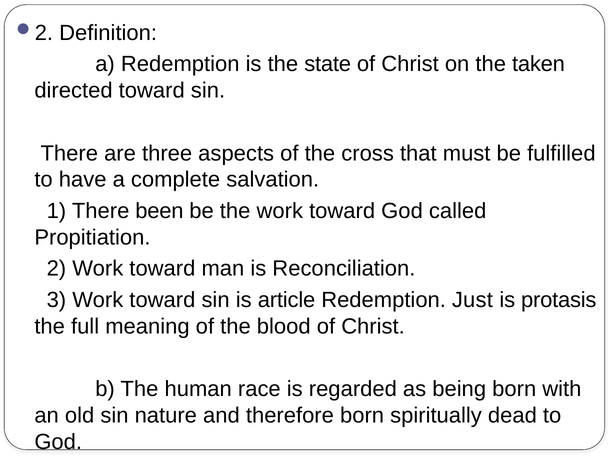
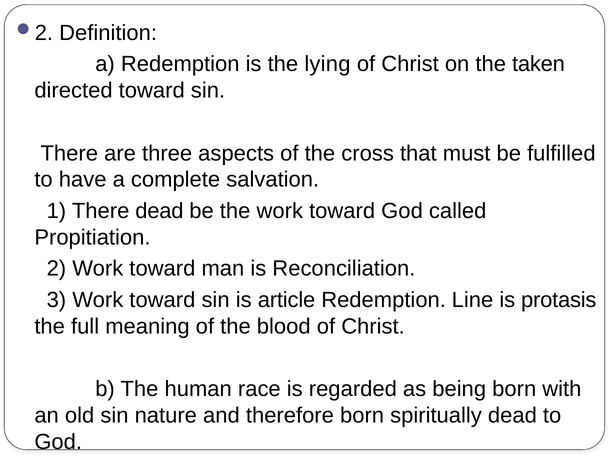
state: state -> lying
There been: been -> dead
Just: Just -> Line
